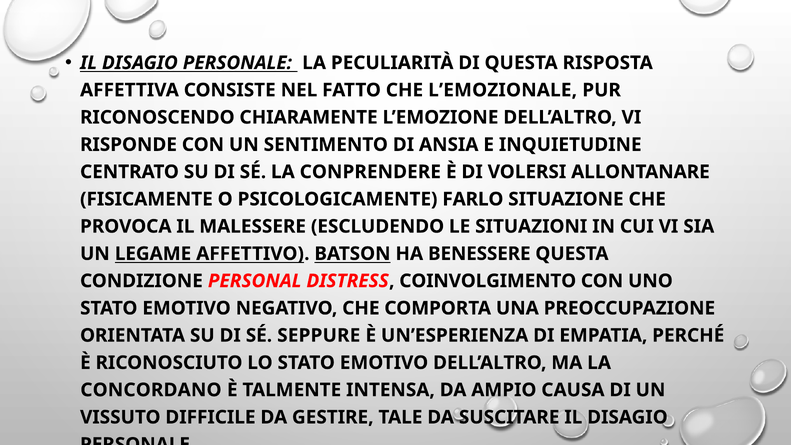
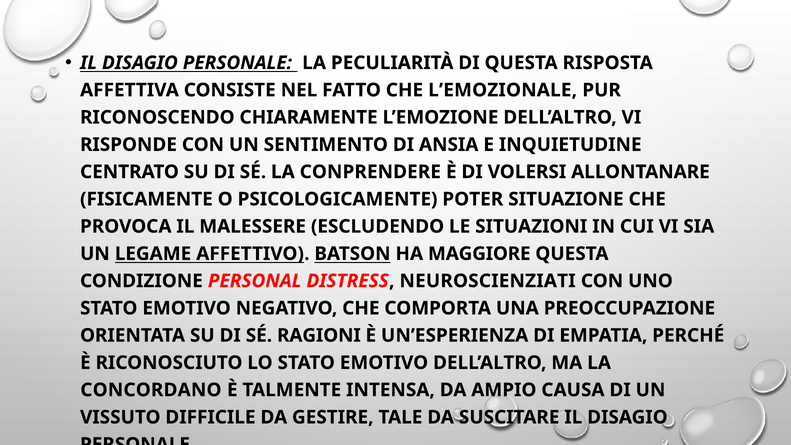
FARLO: FARLO -> POTER
BENESSERE: BENESSERE -> MAGGIORE
COINVOLGIMENTO: COINVOLGIMENTO -> NEUROSCIENZIATI
SEPPURE: SEPPURE -> RAGIONI
